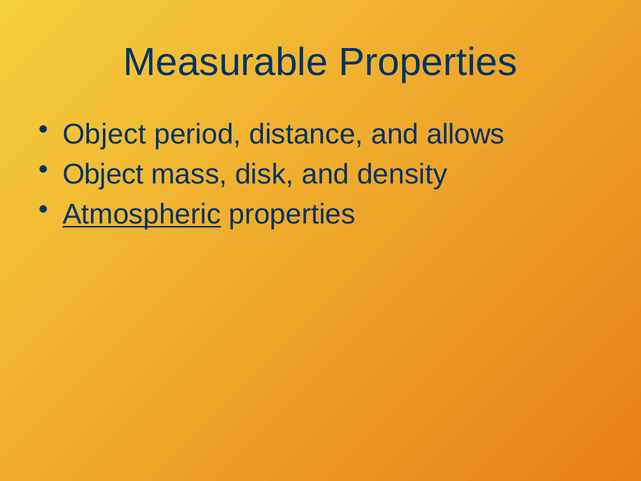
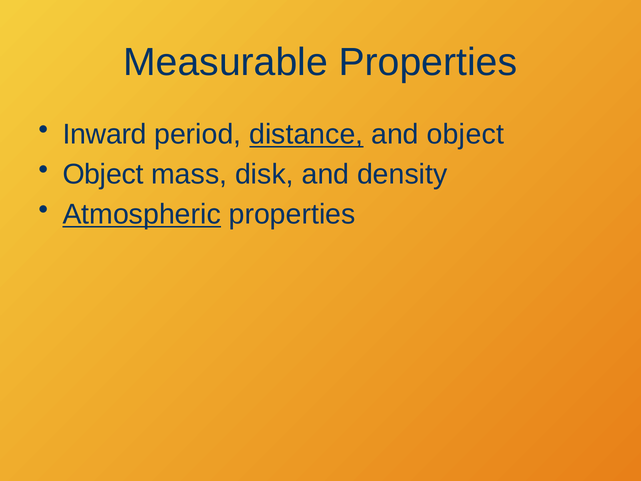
Object at (104, 134): Object -> Inward
distance underline: none -> present
and allows: allows -> object
